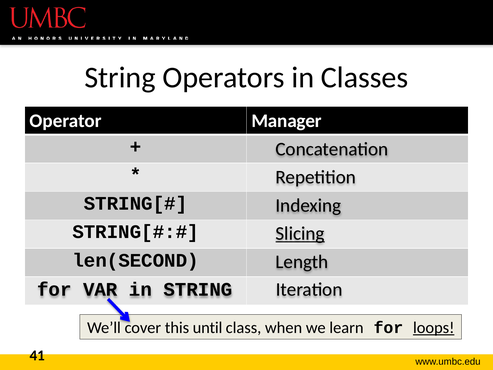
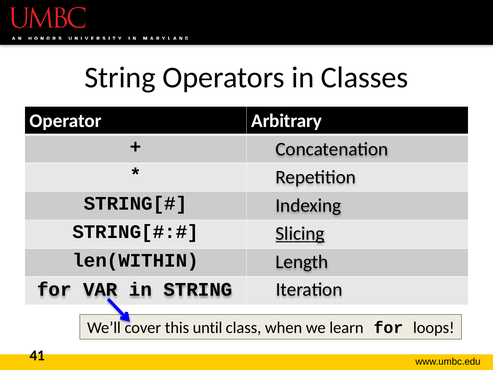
Manager: Manager -> Arbitrary
len(SECOND: len(SECOND -> len(WITHIN
loops underline: present -> none
